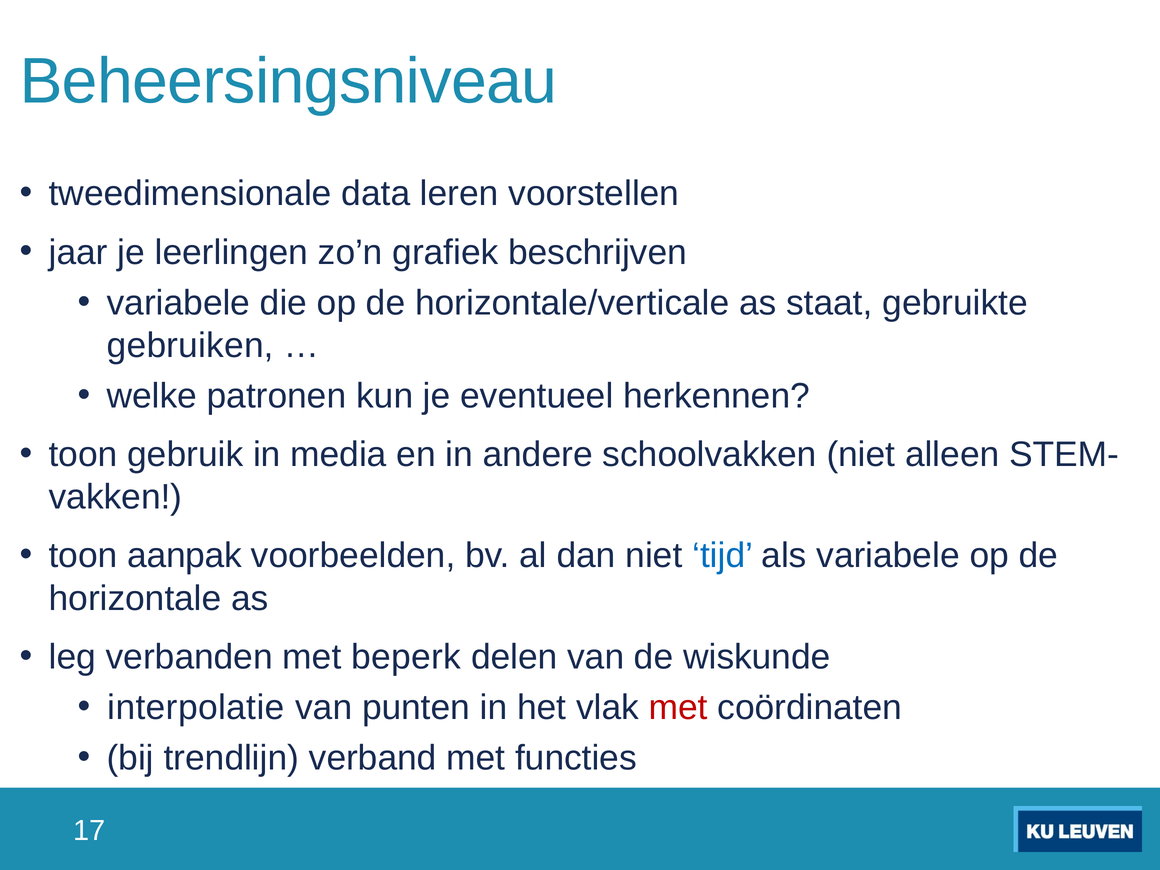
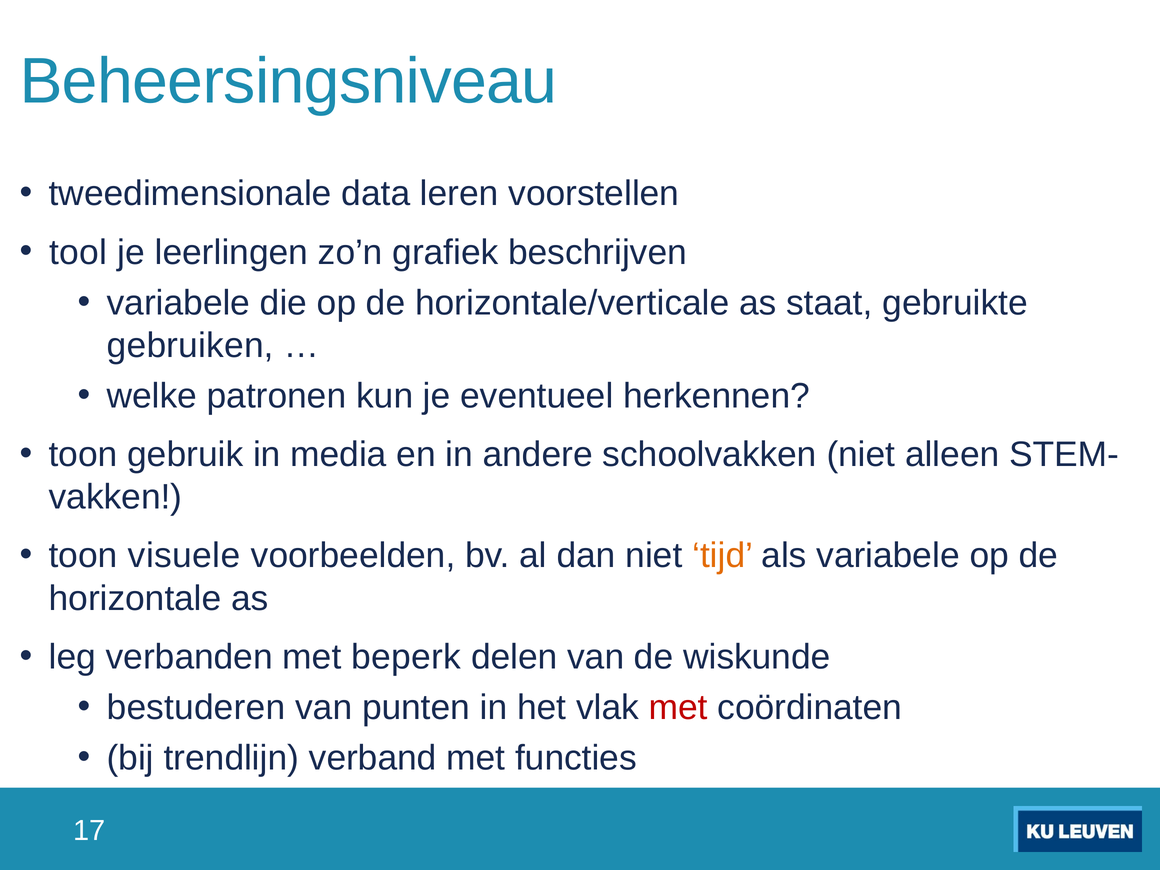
jaar: jaar -> tool
aanpak: aanpak -> visuele
tijd colour: blue -> orange
interpolatie: interpolatie -> bestuderen
